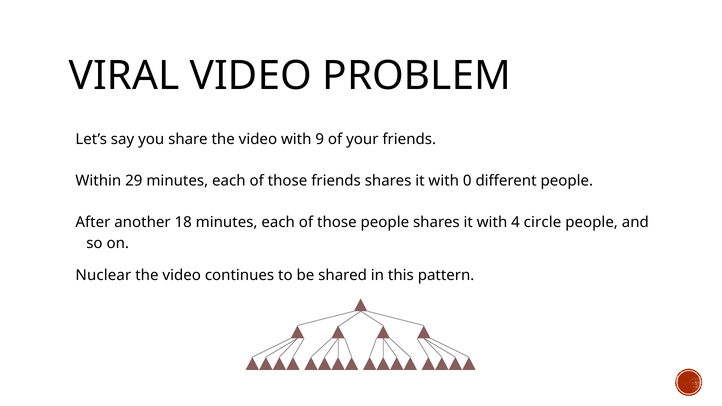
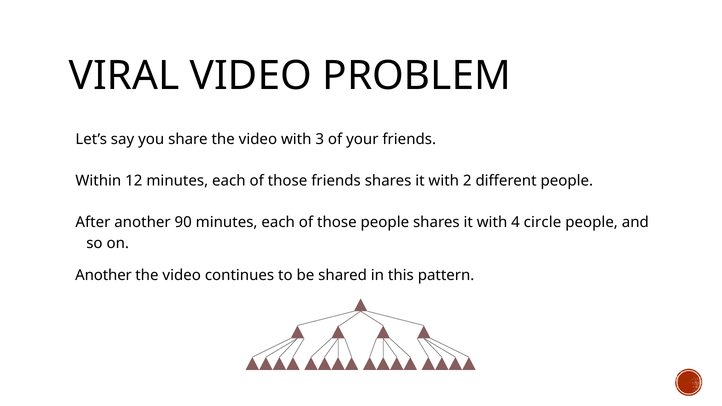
9: 9 -> 3
29: 29 -> 12
0: 0 -> 2
18: 18 -> 90
Nuclear at (103, 276): Nuclear -> Another
